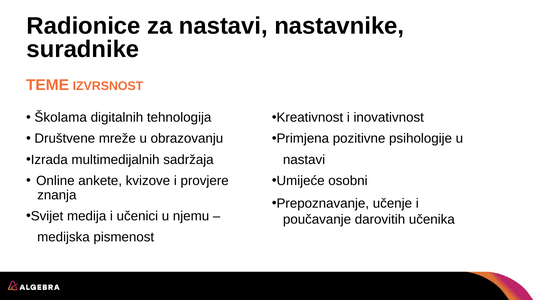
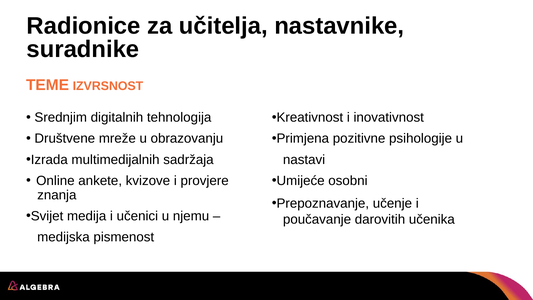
za nastavi: nastavi -> učitelja
Školama: Školama -> Srednjim
